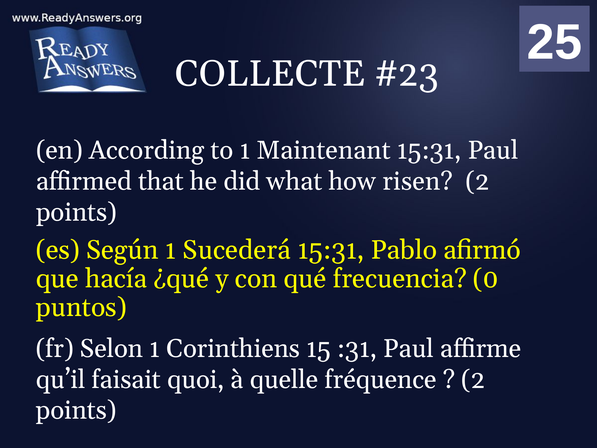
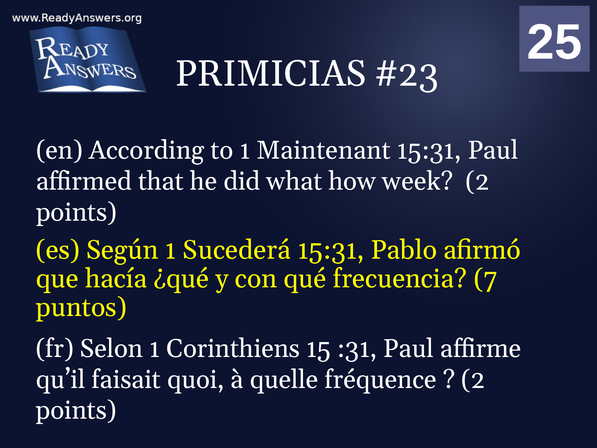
COLLECTE: COLLECTE -> PRIMICIAS
risen: risen -> week
0: 0 -> 7
